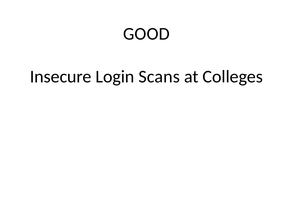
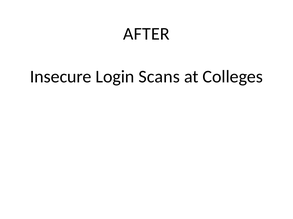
GOOD: GOOD -> AFTER
